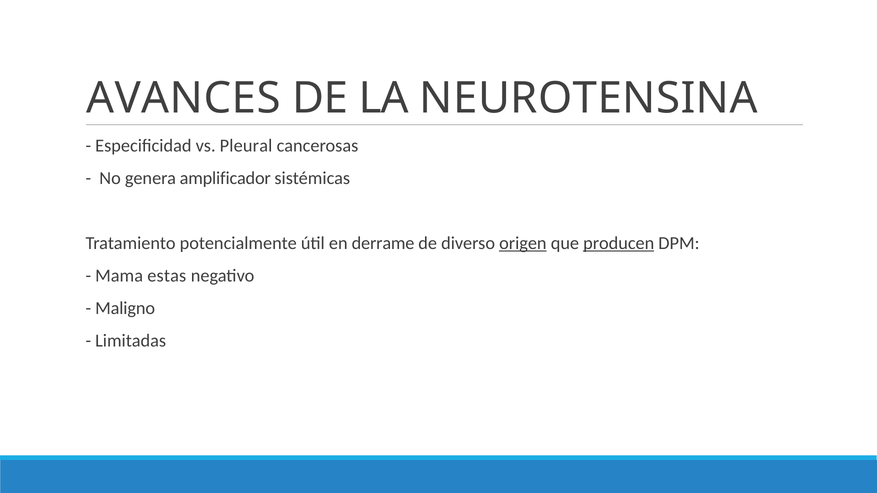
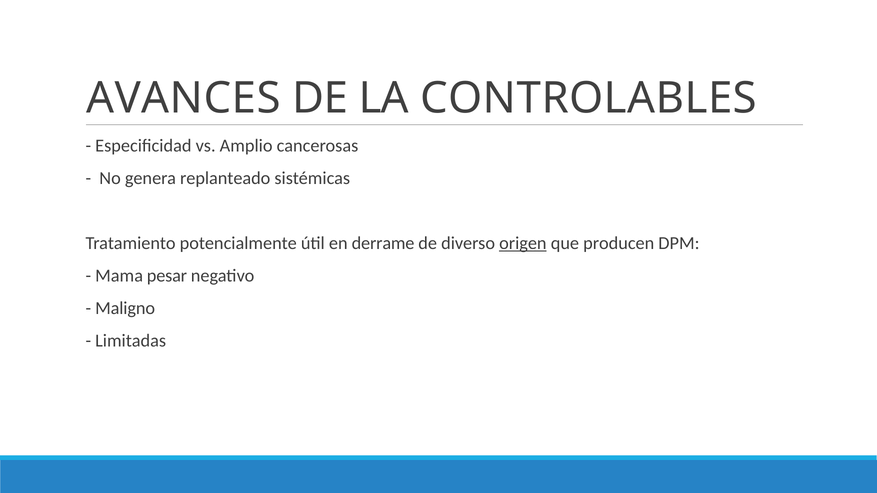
NEUROTENSINA: NEUROTENSINA -> CONTROLABLES
Pleural: Pleural -> Amplio
amplificador: amplificador -> replanteado
producen underline: present -> none
estas: estas -> pesar
